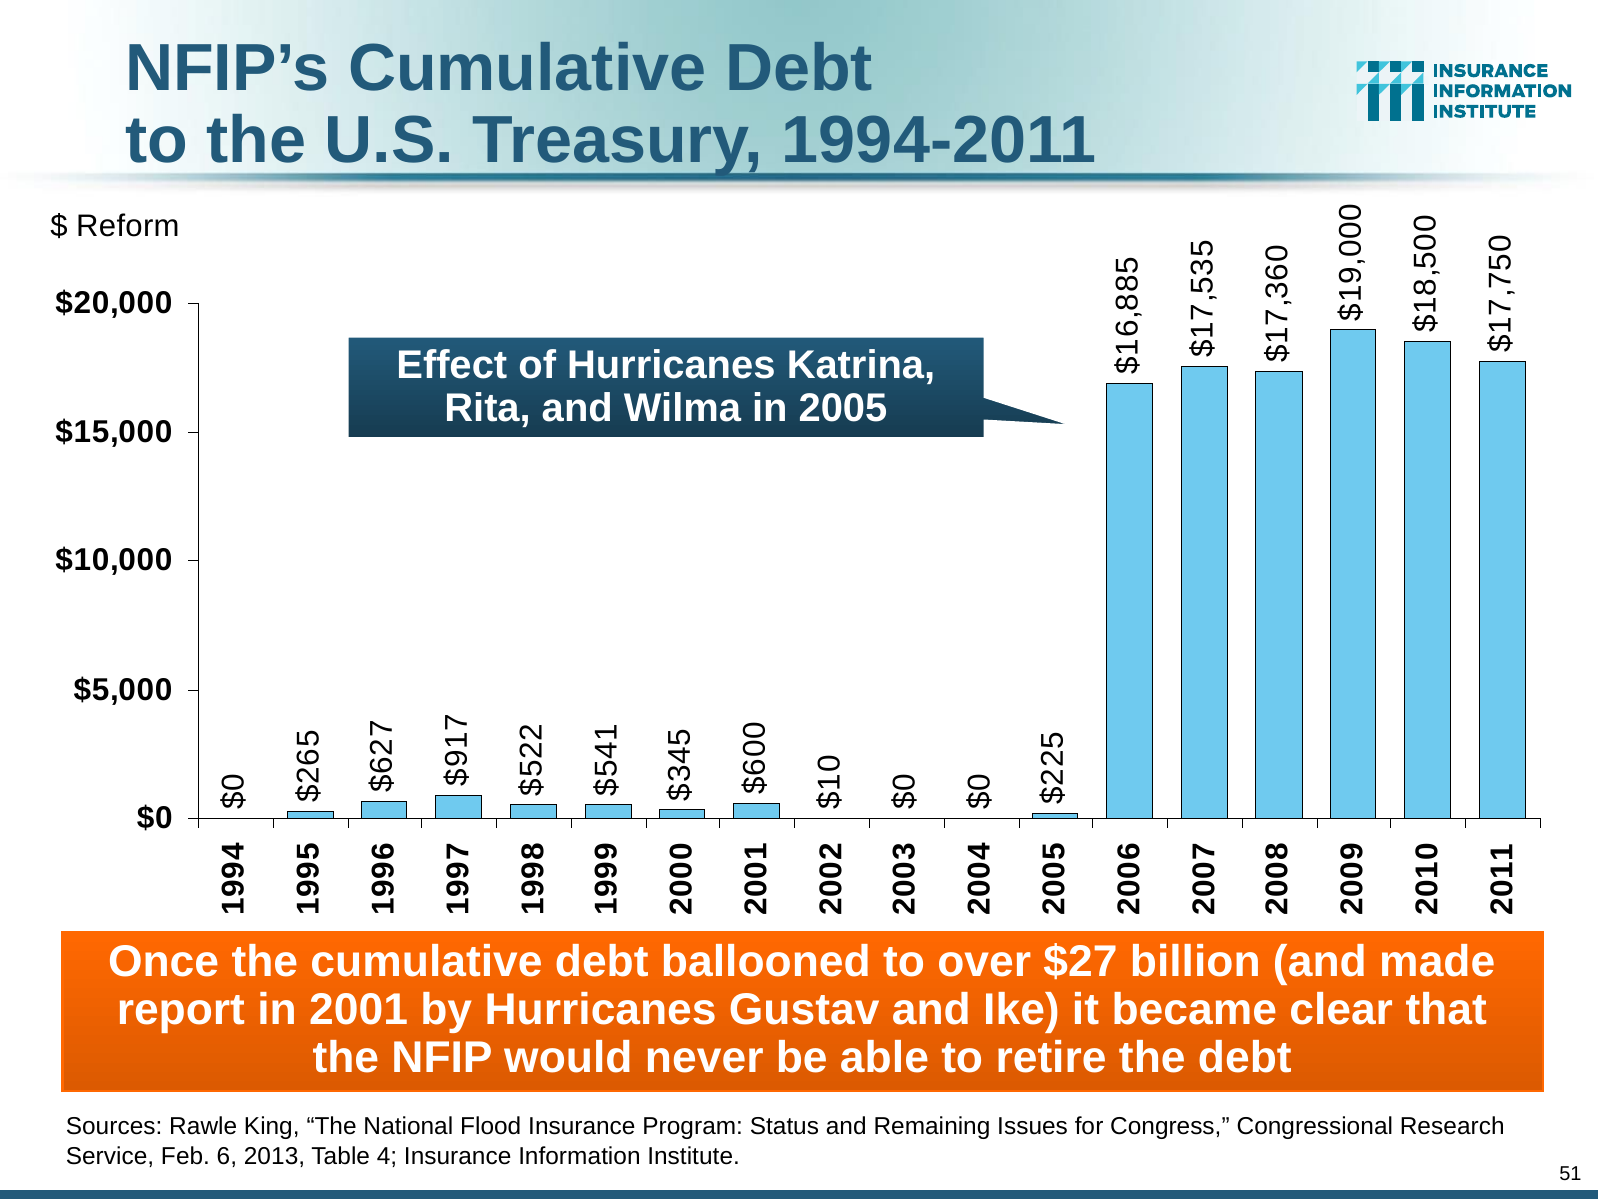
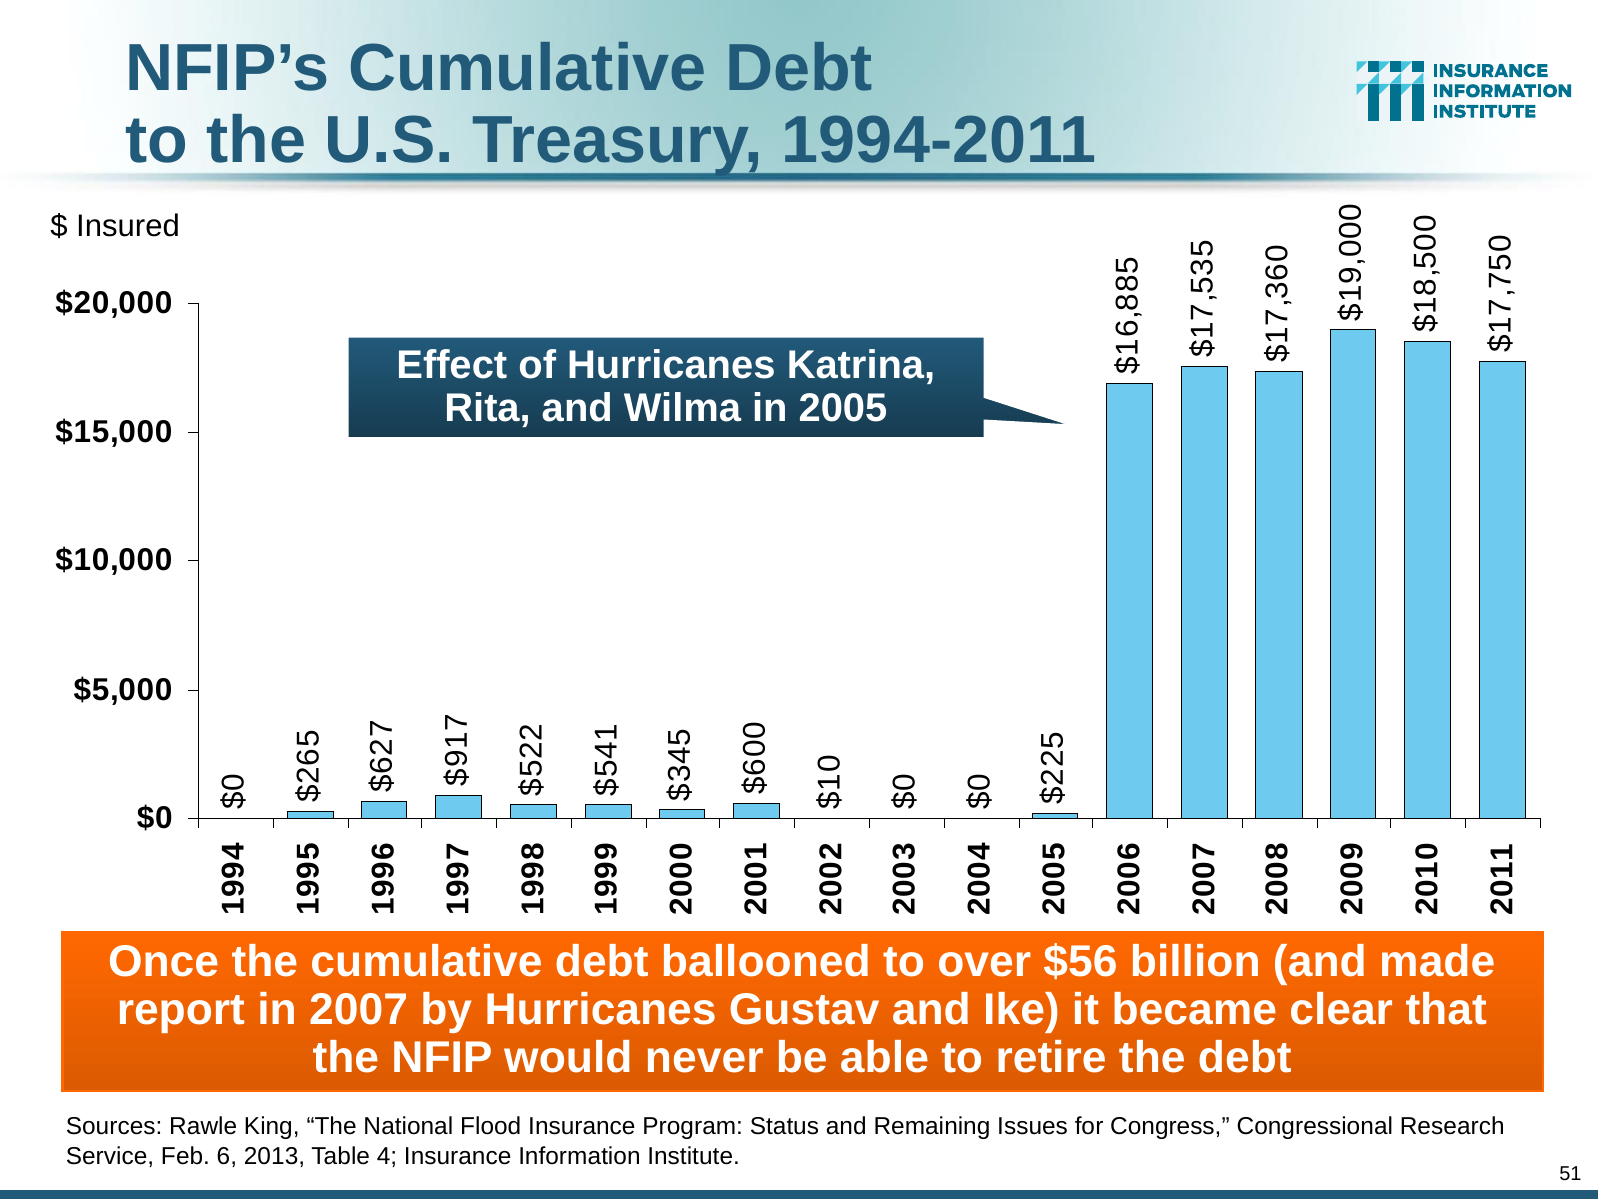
Reform: Reform -> Insured
$27: $27 -> $56
2001: 2001 -> 2007
